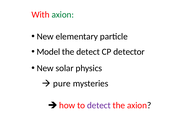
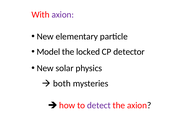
axion at (63, 15) colour: green -> purple
the detect: detect -> locked
pure: pure -> both
